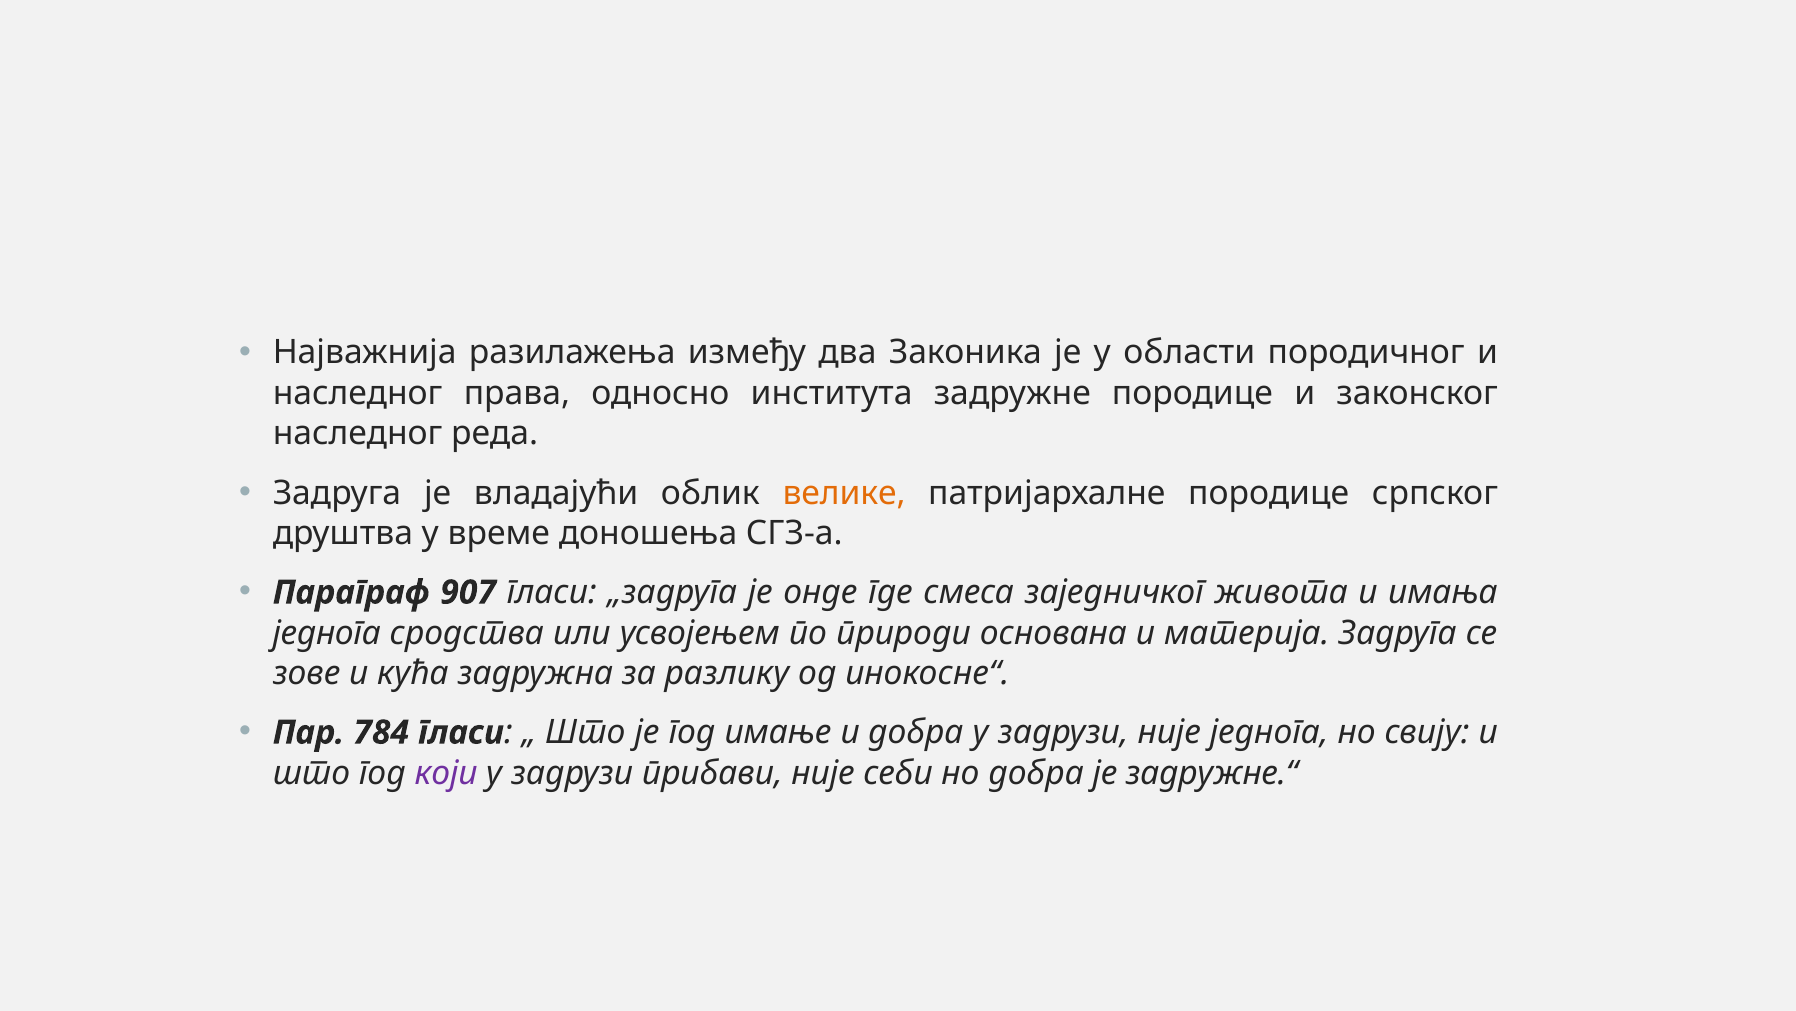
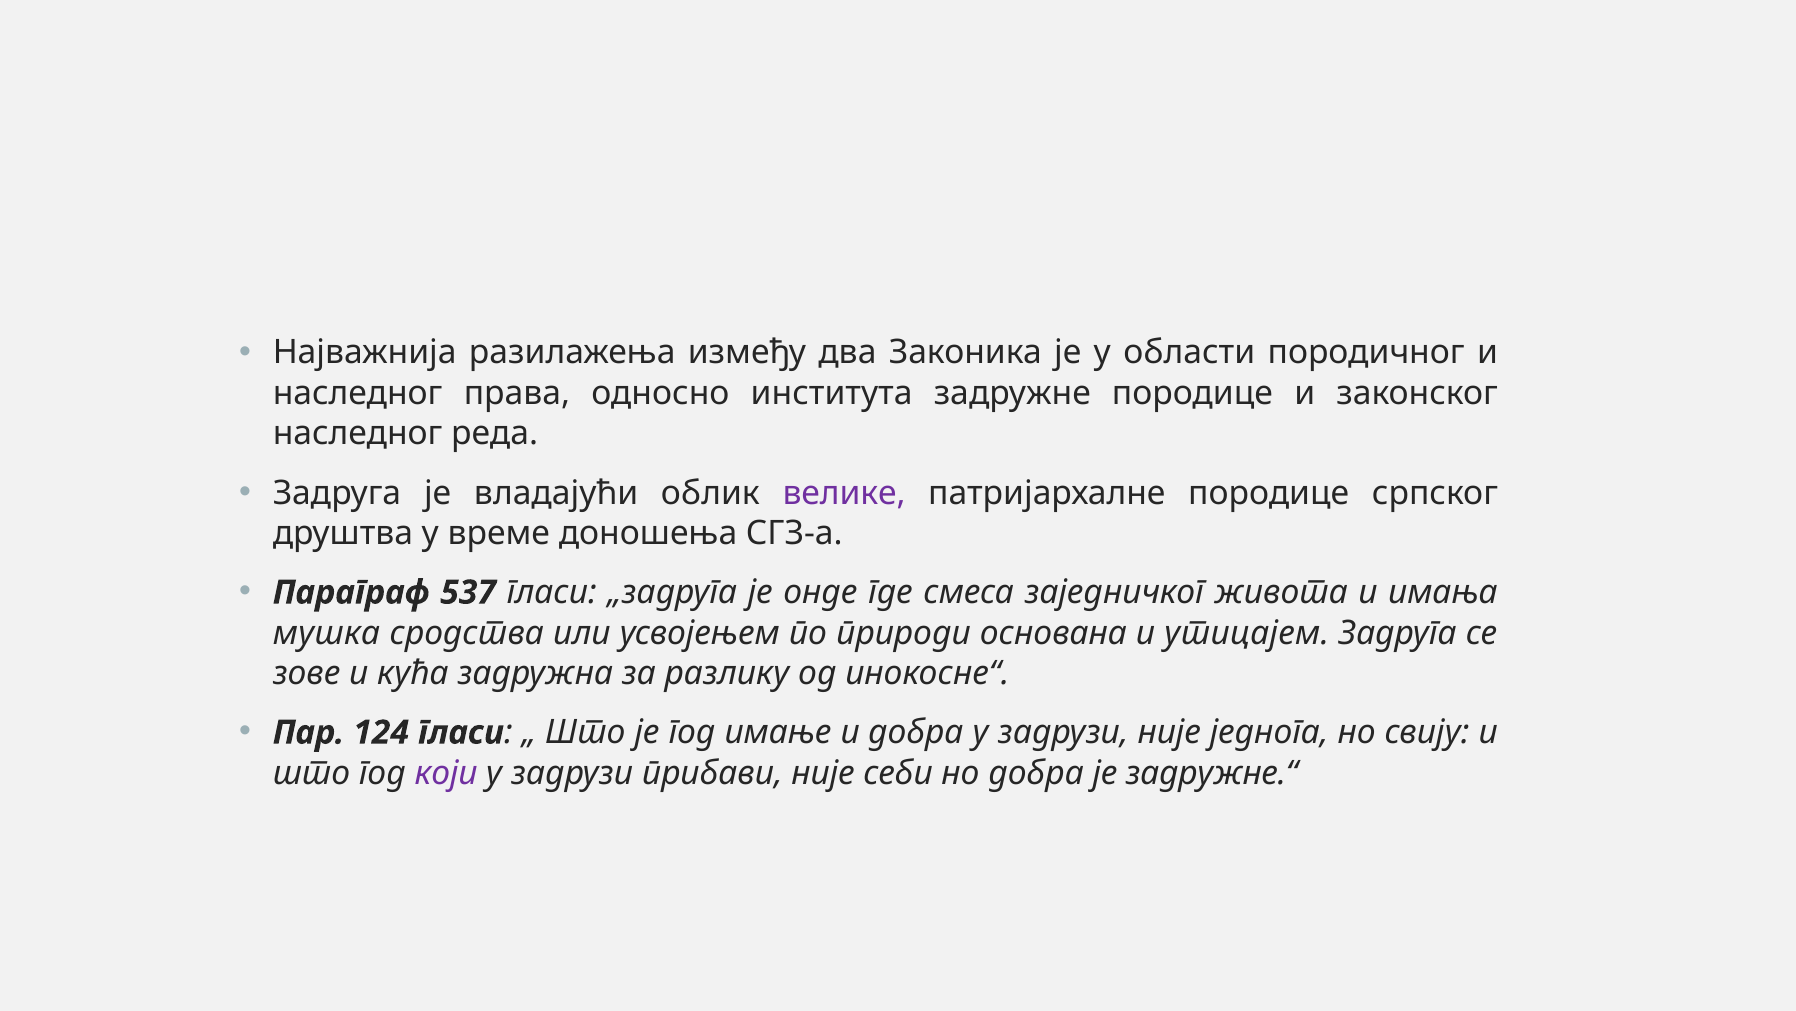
велике colour: orange -> purple
907: 907 -> 537
једнога at (327, 632): једнога -> мушка
материја: материја -> утицајем
784: 784 -> 124
